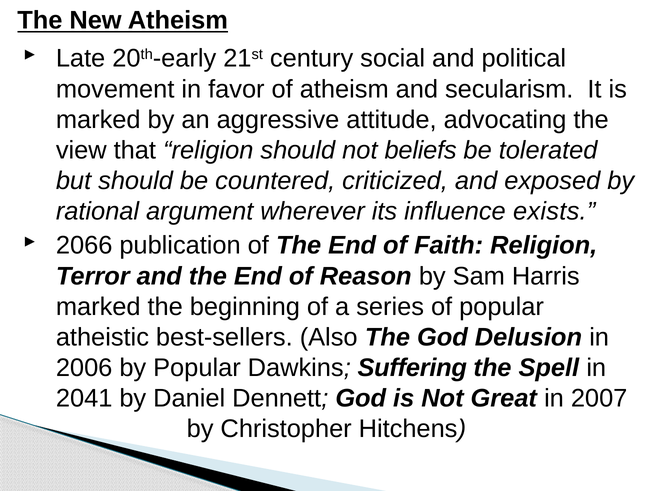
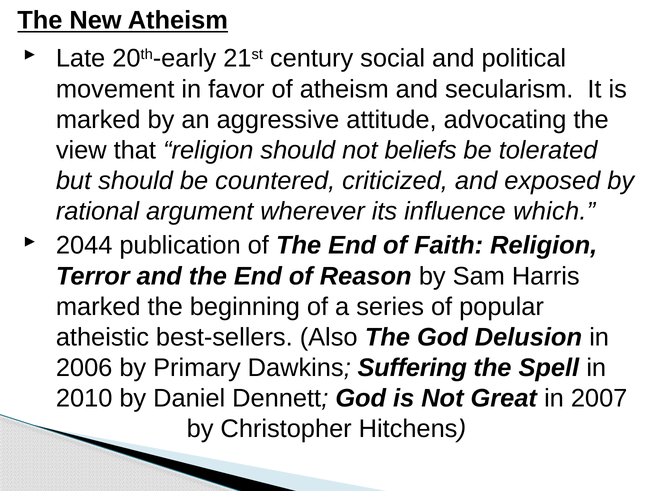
exists: exists -> which
2066: 2066 -> 2044
by Popular: Popular -> Primary
2041: 2041 -> 2010
